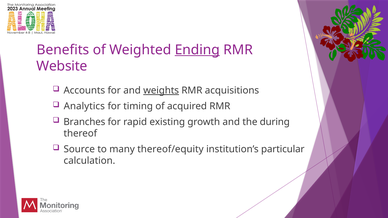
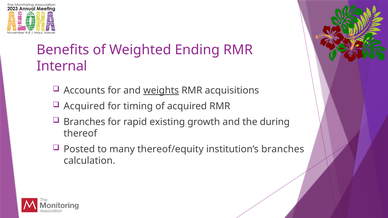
Ending underline: present -> none
Website: Website -> Internal
Analytics at (84, 106): Analytics -> Acquired
Source: Source -> Posted
institution’s particular: particular -> branches
